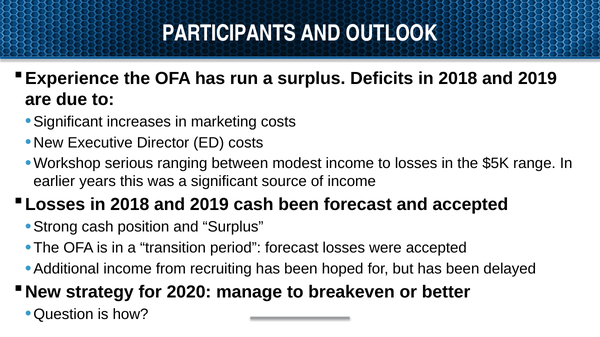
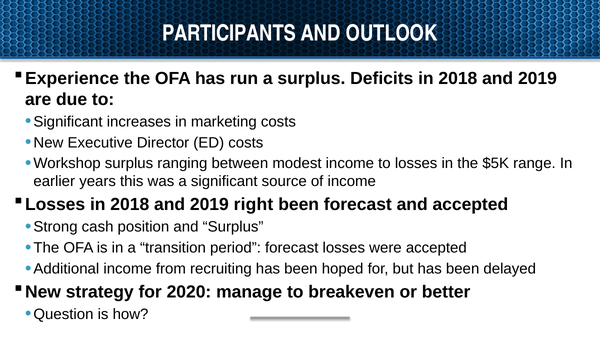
Workshop serious: serious -> surplus
2019 cash: cash -> right
